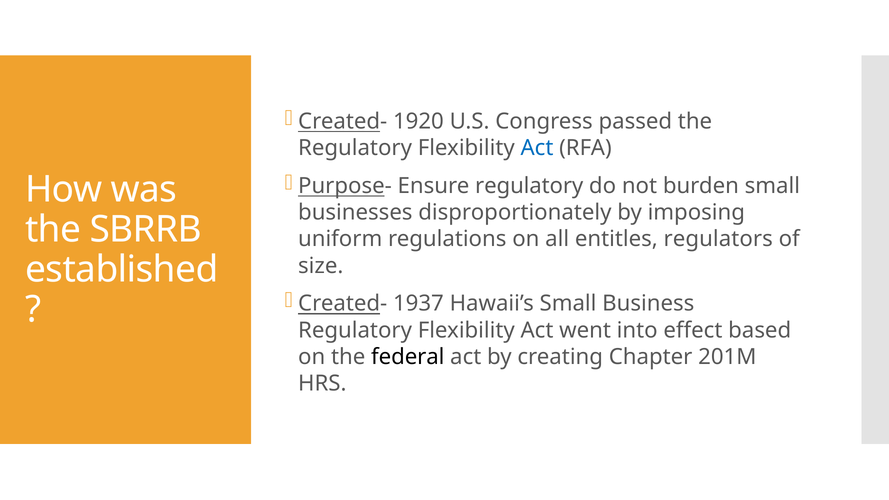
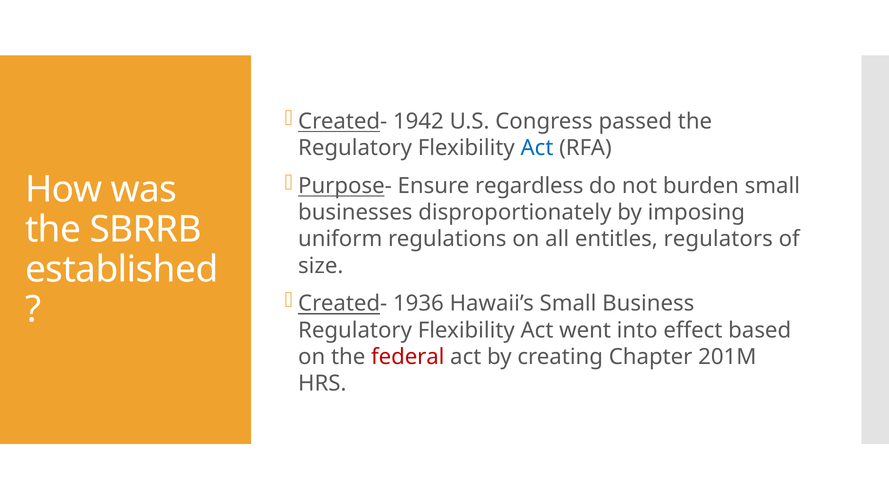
1920: 1920 -> 1942
Ensure regulatory: regulatory -> regardless
1937: 1937 -> 1936
federal colour: black -> red
